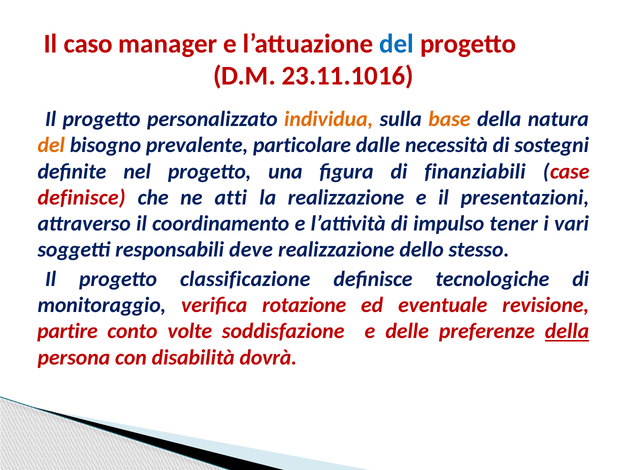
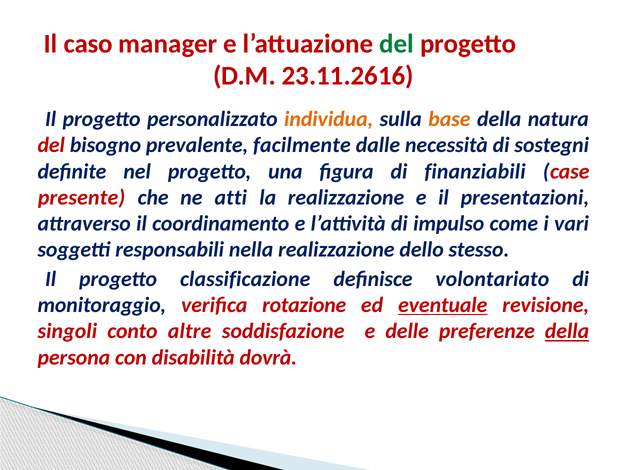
del at (397, 44) colour: blue -> green
23.11.1016: 23.11.1016 -> 23.11.2616
del at (51, 145) colour: orange -> red
particolare: particolare -> facilmente
definisce at (82, 198): definisce -> presente
tener: tener -> come
deve: deve -> nella
tecnologiche: tecnologiche -> volontariato
eventuale underline: none -> present
partire: partire -> singoli
volte: volte -> altre
